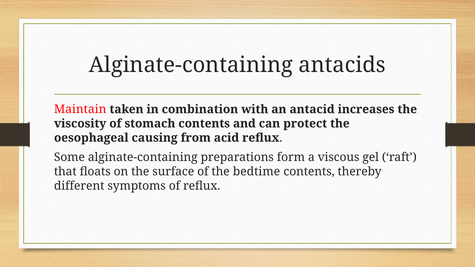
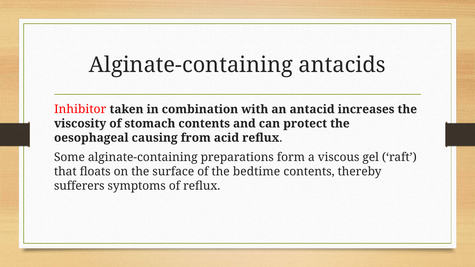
Maintain: Maintain -> Inhibitor
different: different -> sufferers
